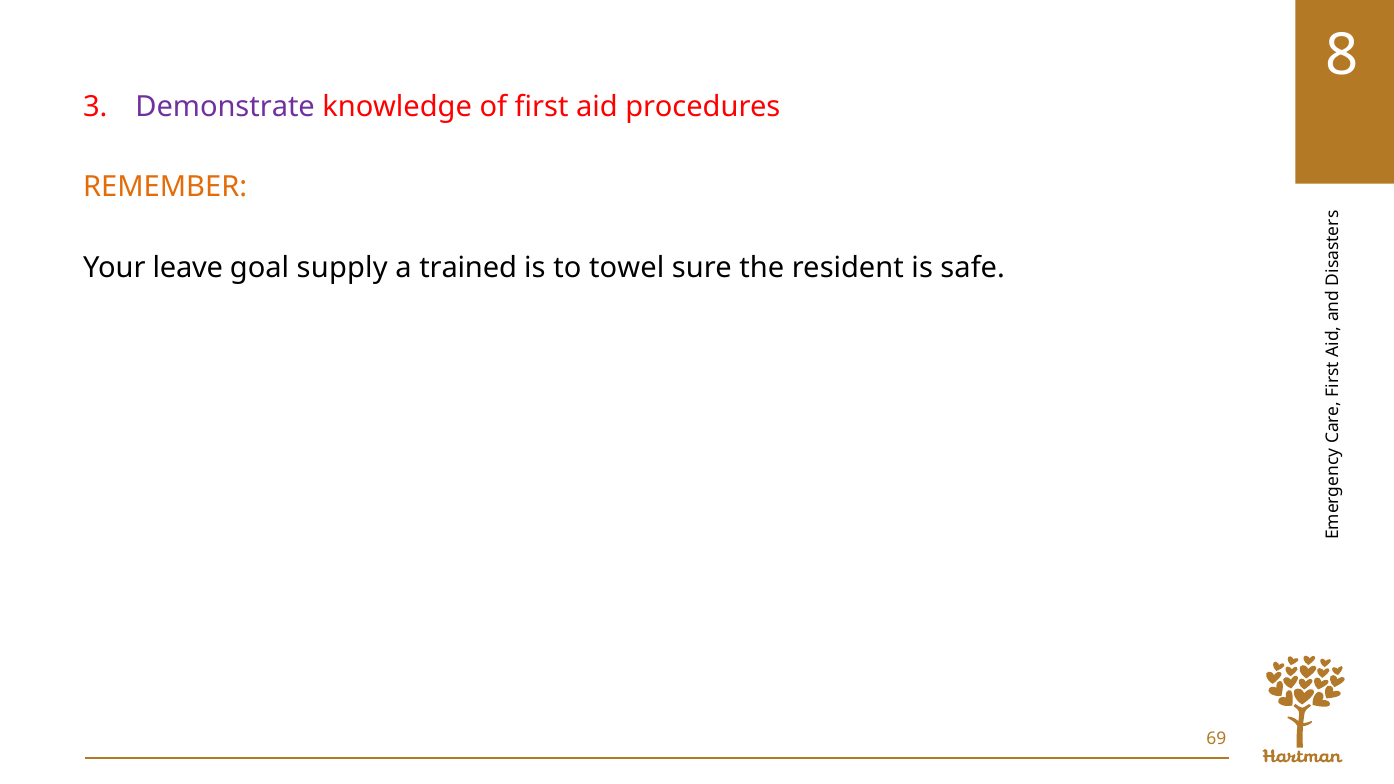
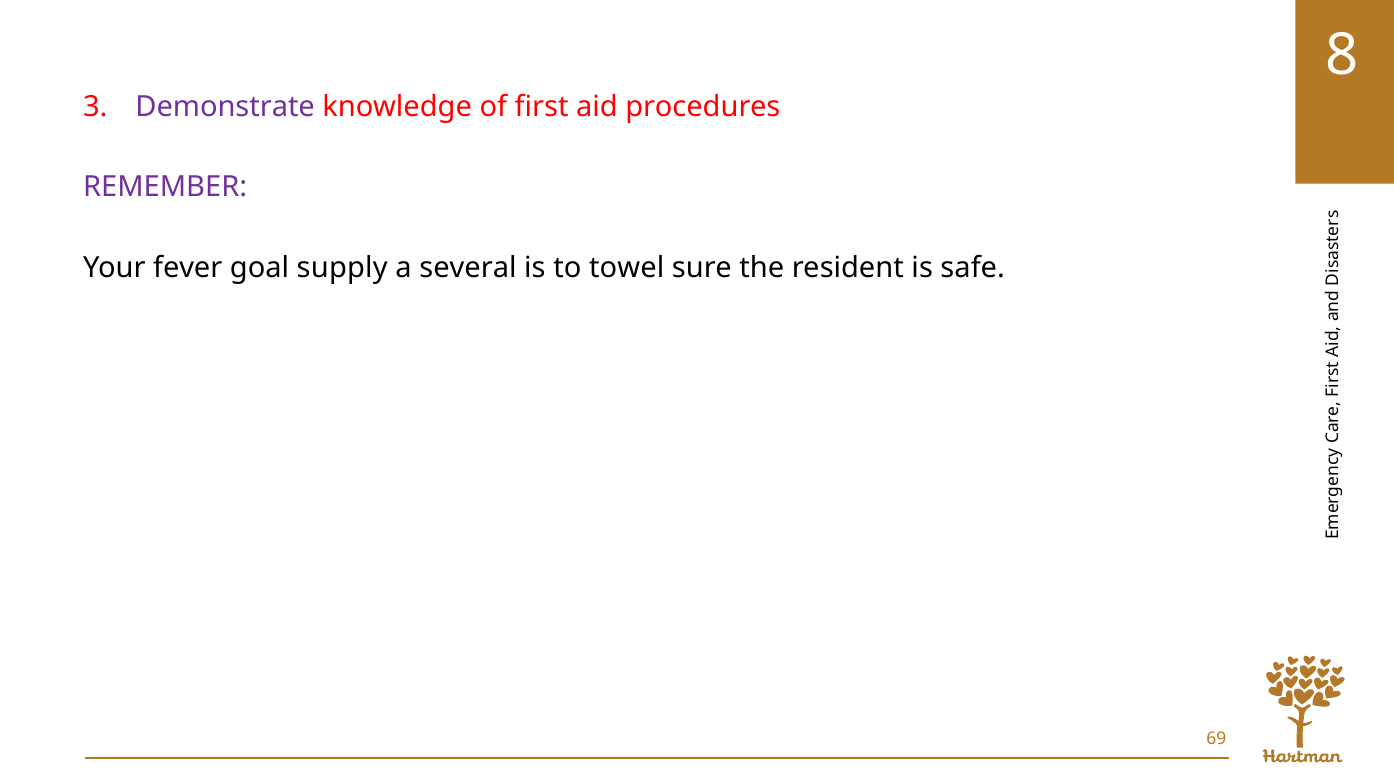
REMEMBER colour: orange -> purple
leave: leave -> fever
trained: trained -> several
